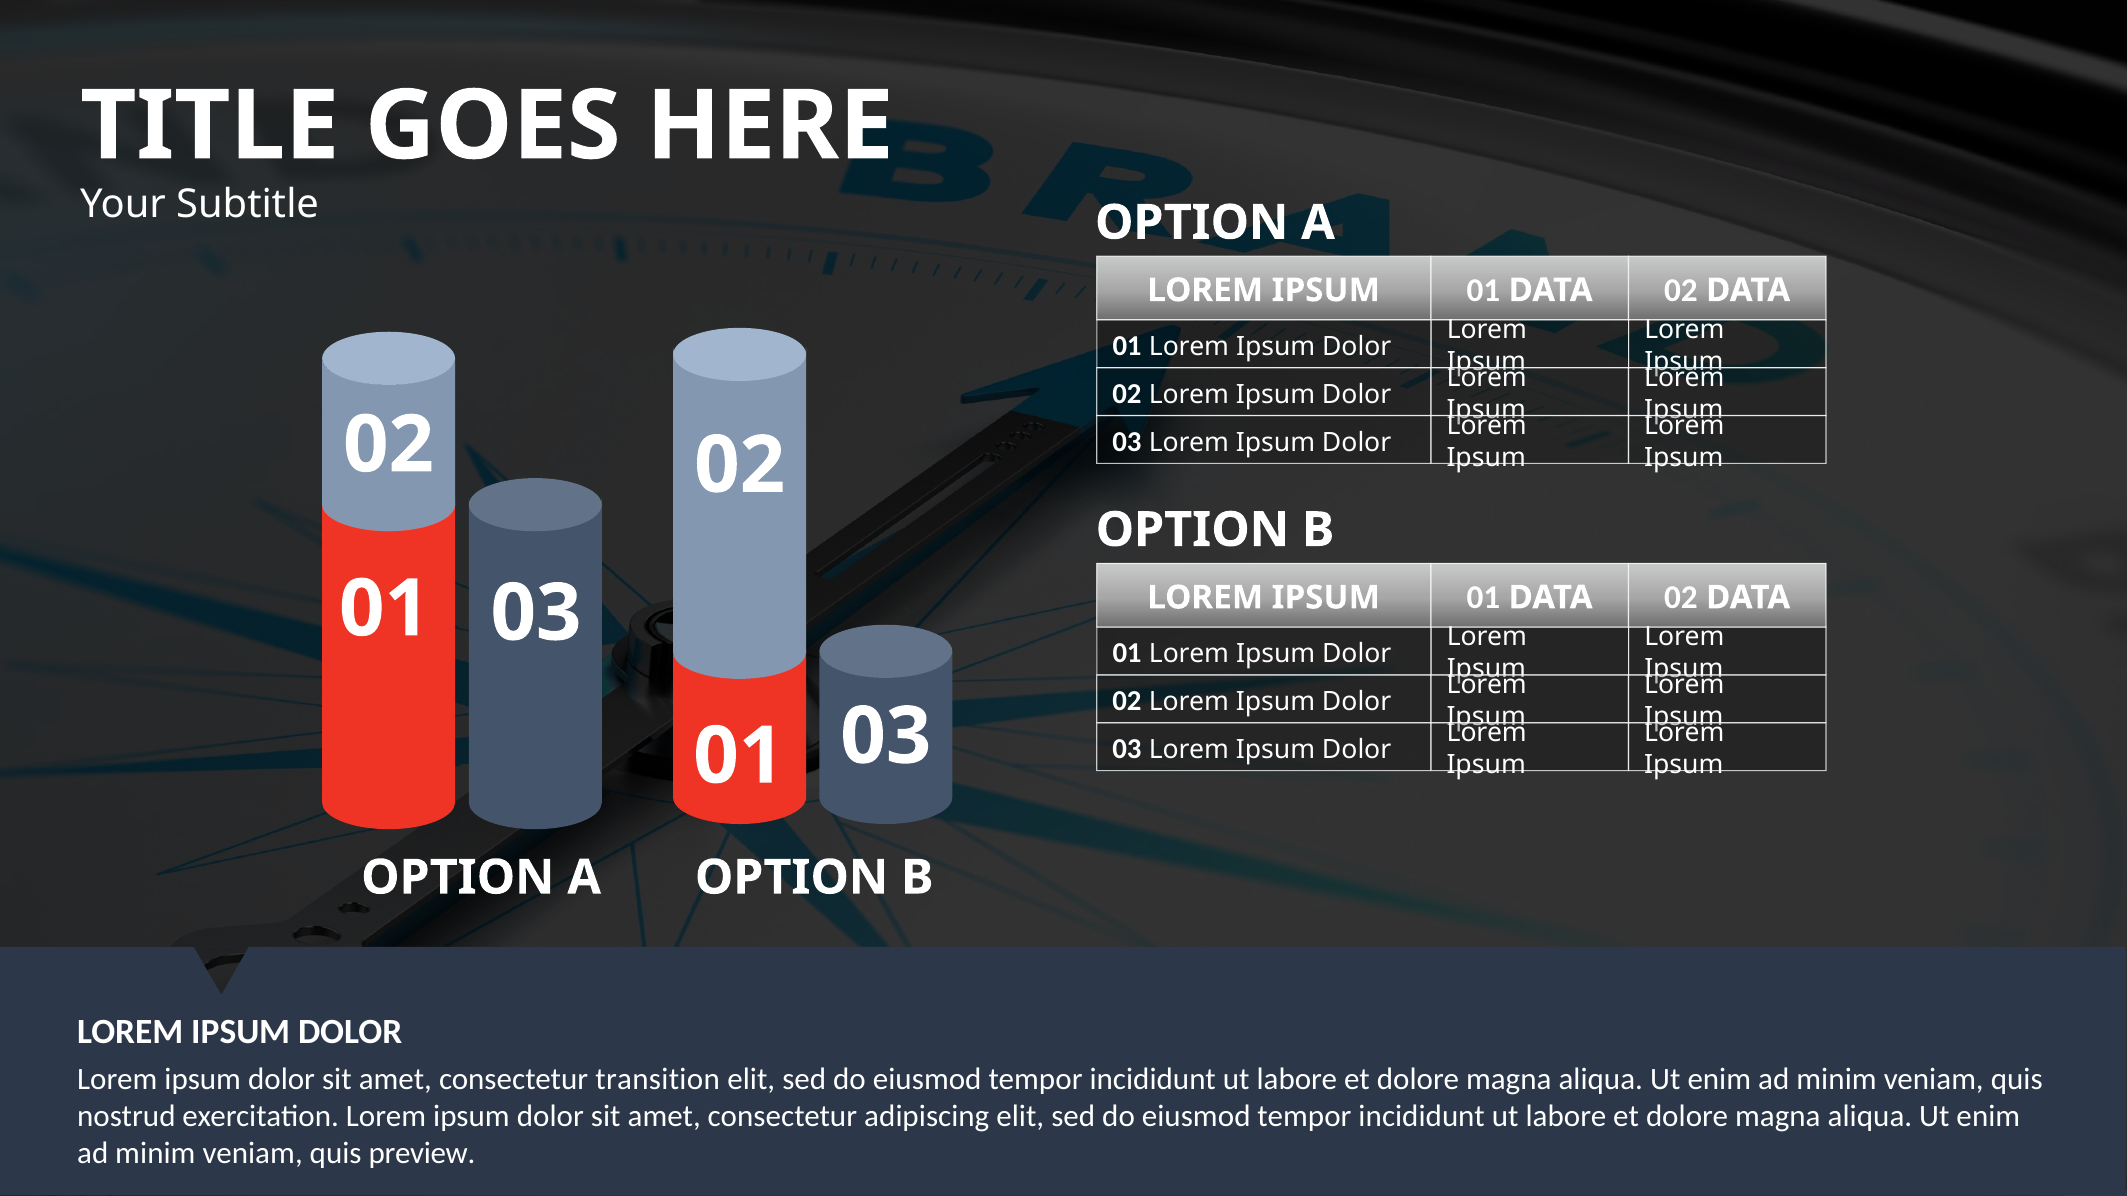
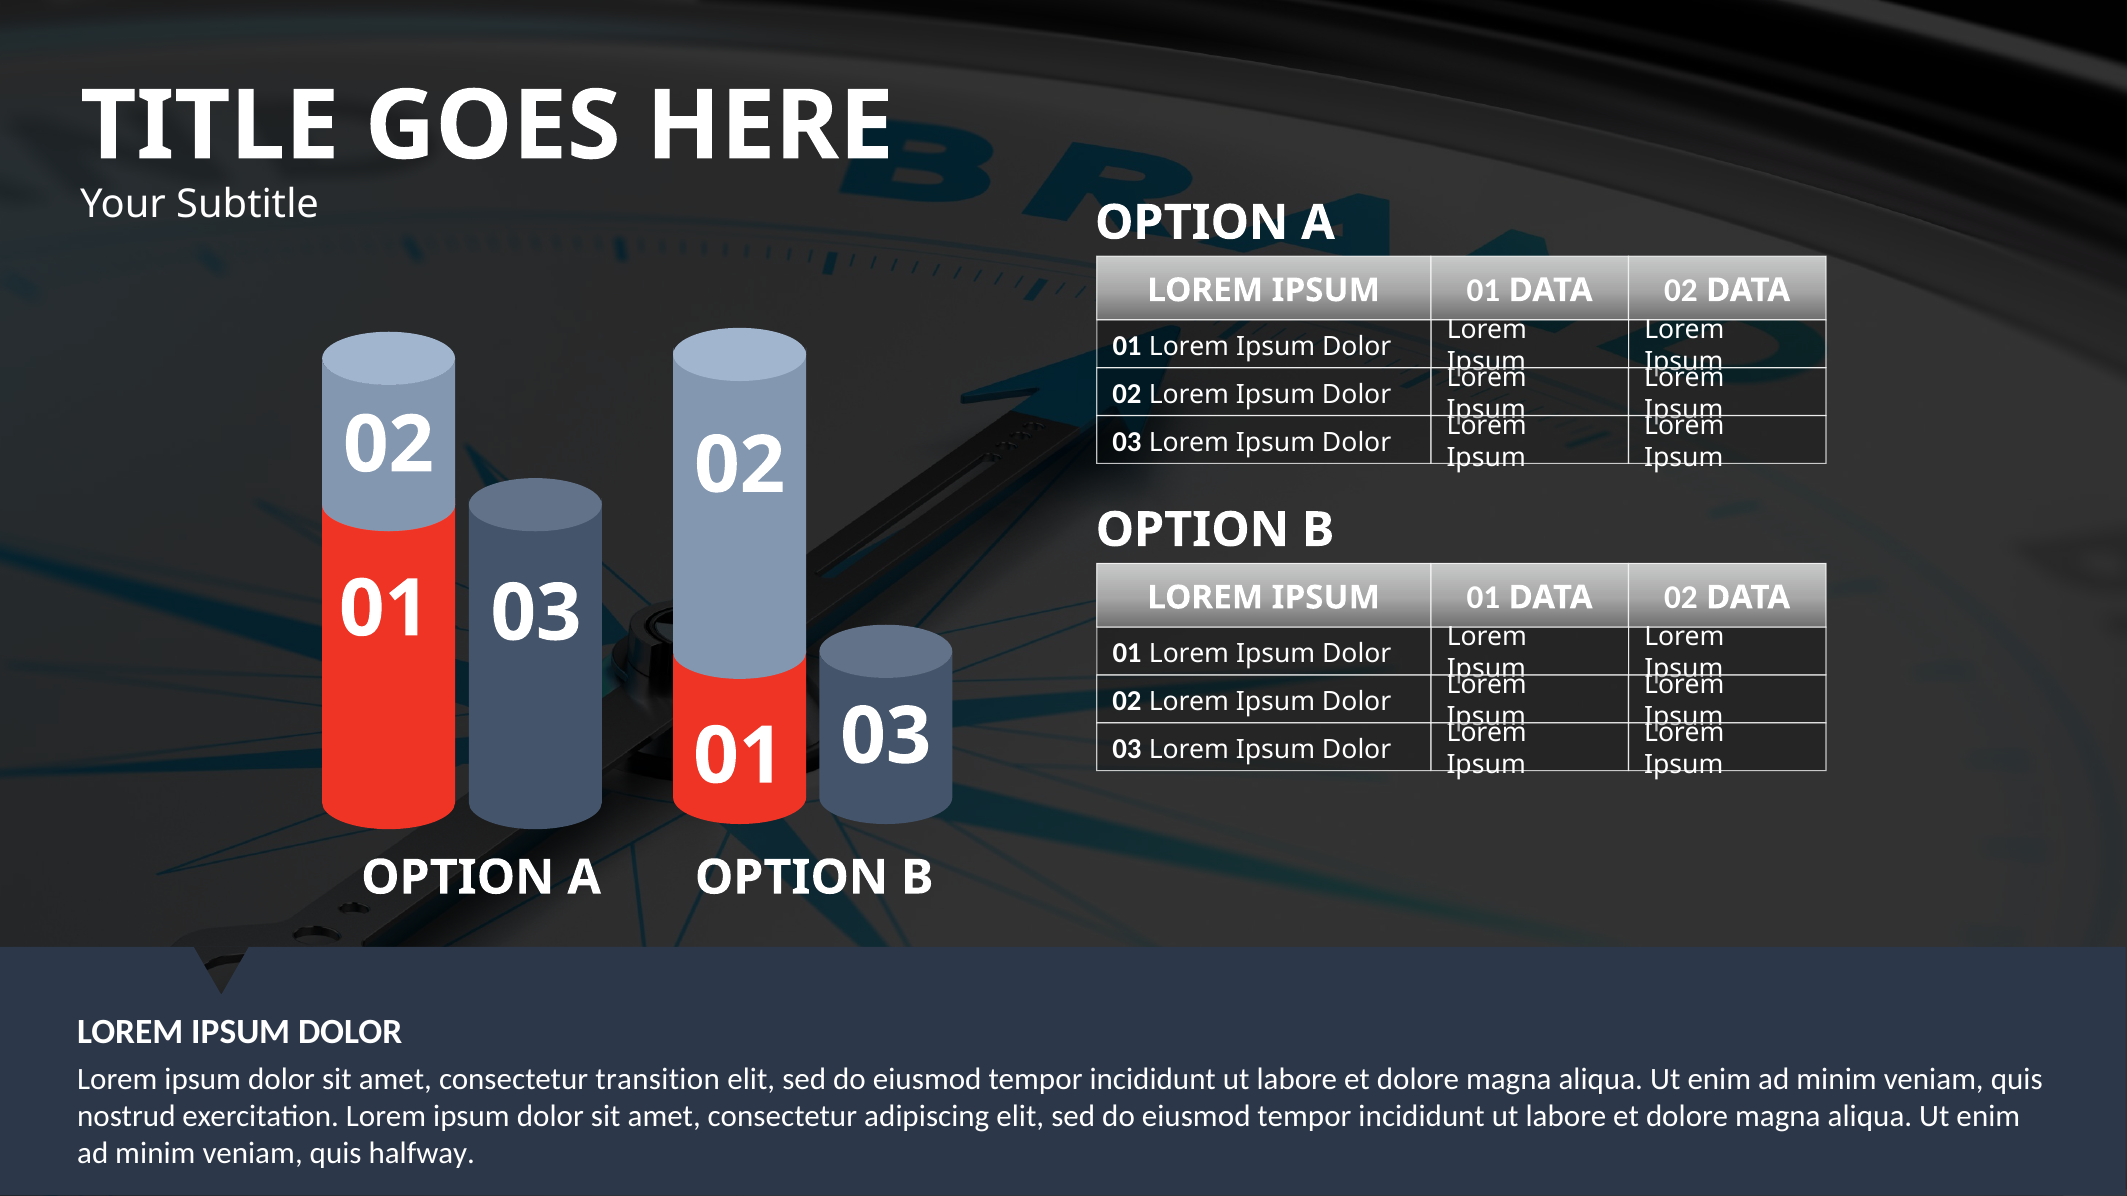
preview: preview -> halfway
